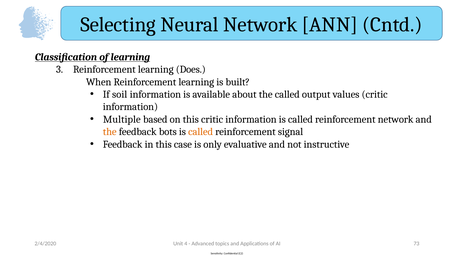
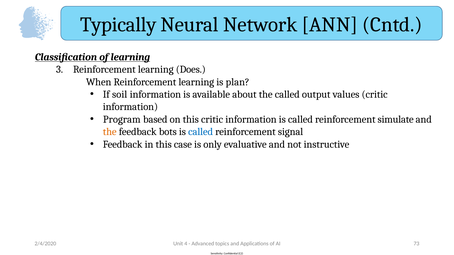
Selecting: Selecting -> Typically
built: built -> plan
Multiple: Multiple -> Program
reinforcement network: network -> simulate
called at (201, 132) colour: orange -> blue
